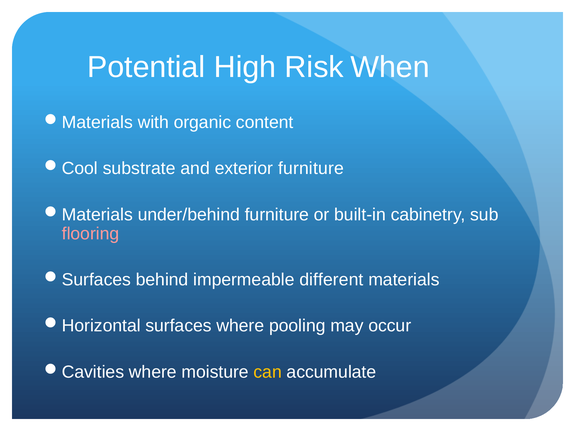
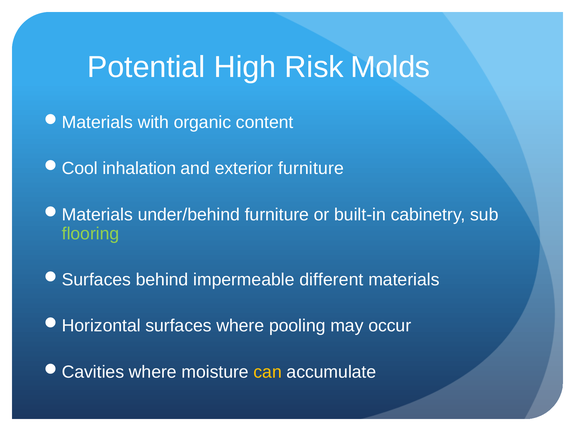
When: When -> Molds
substrate: substrate -> inhalation
flooring colour: pink -> light green
